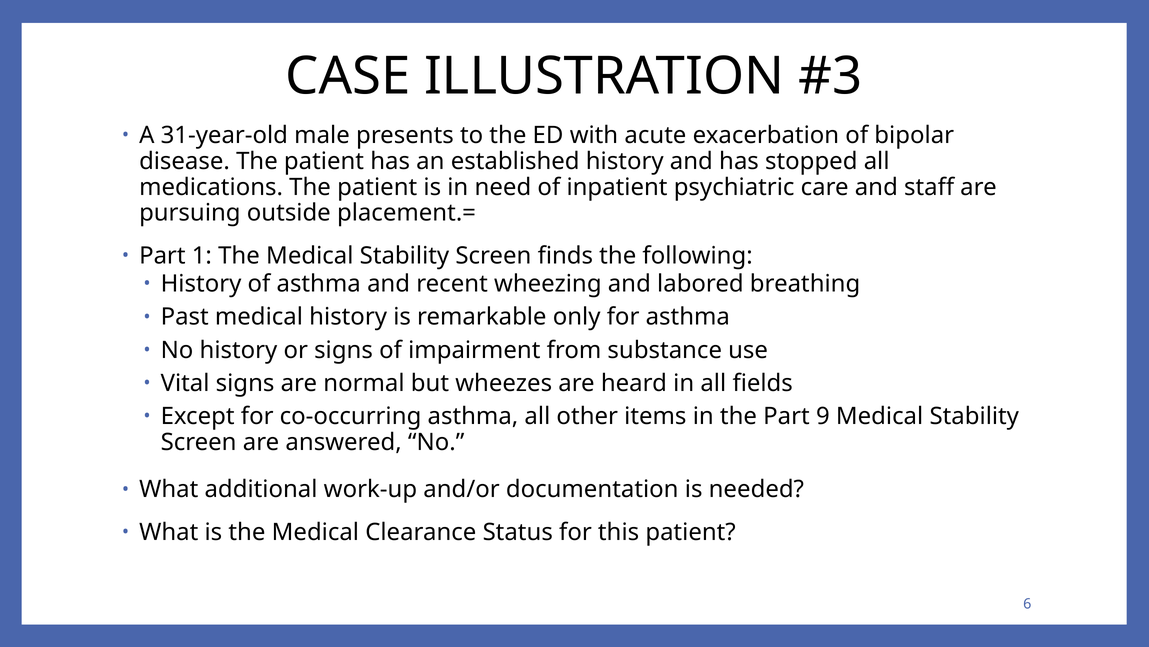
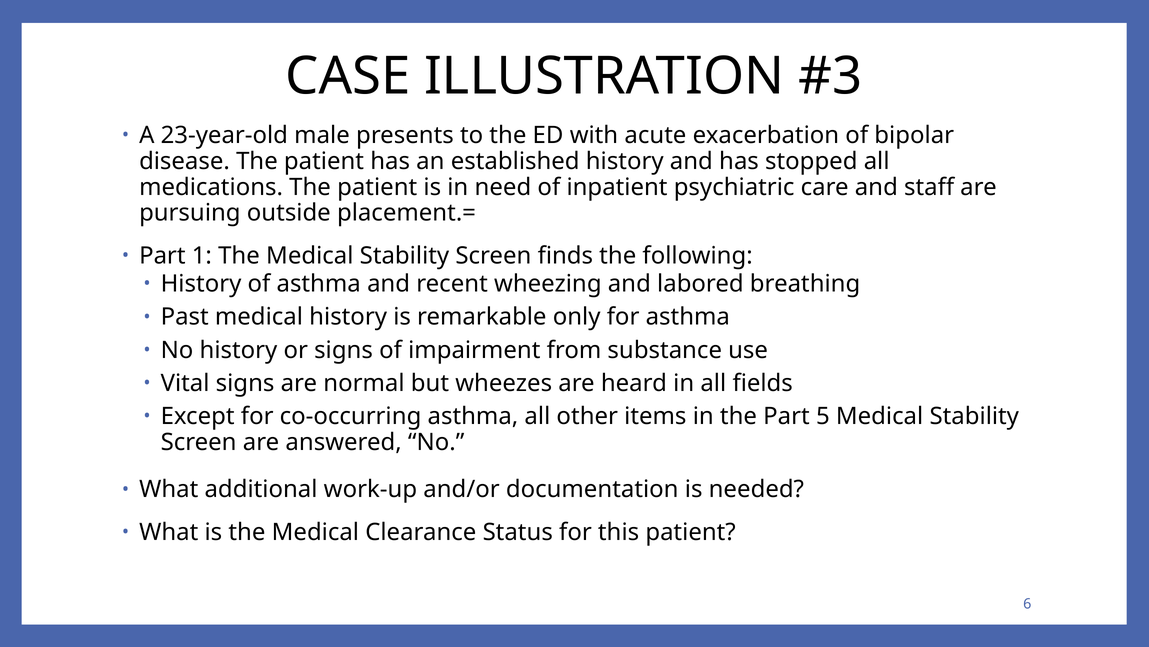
31-year-old: 31-year-old -> 23-year-old
9: 9 -> 5
